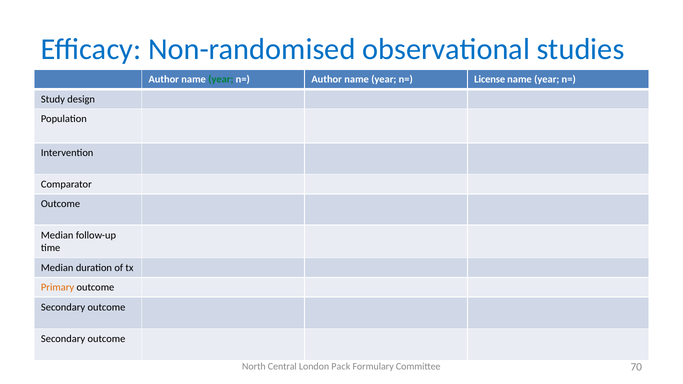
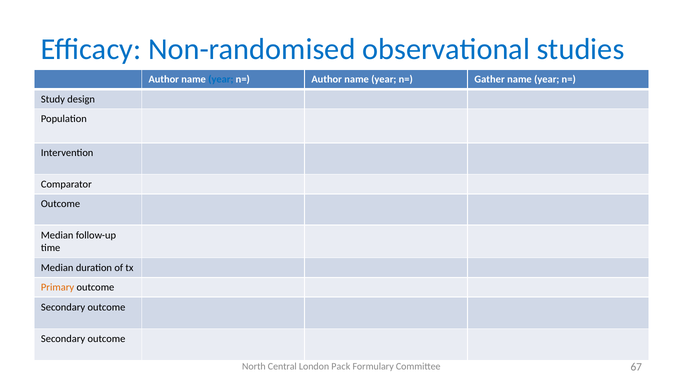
year at (221, 79) colour: green -> blue
License: License -> Gather
70: 70 -> 67
